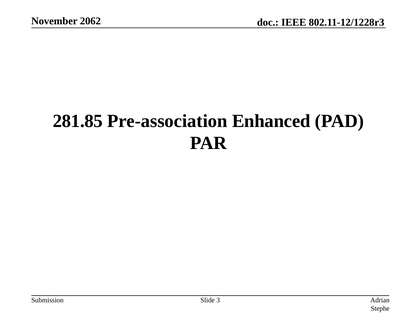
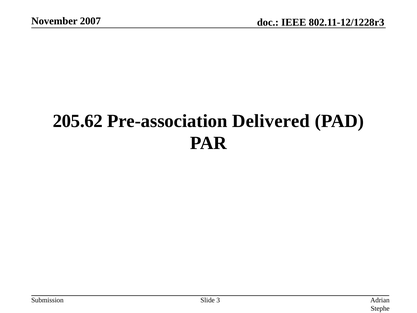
2062: 2062 -> 2007
281.85: 281.85 -> 205.62
Enhanced: Enhanced -> Delivered
